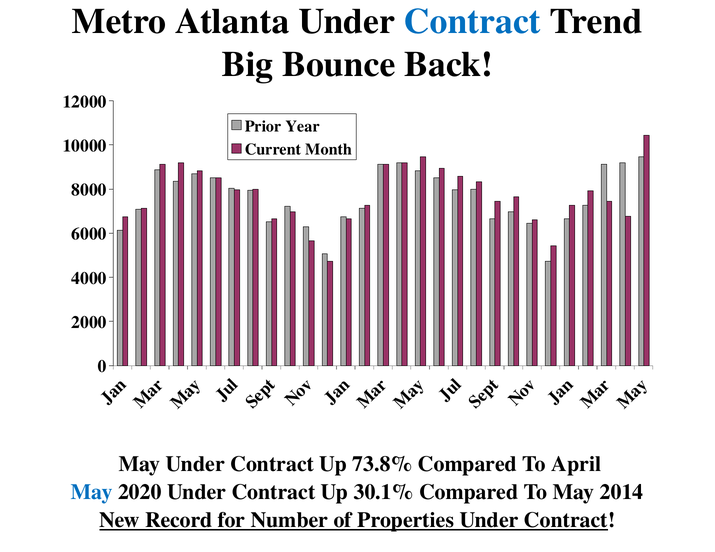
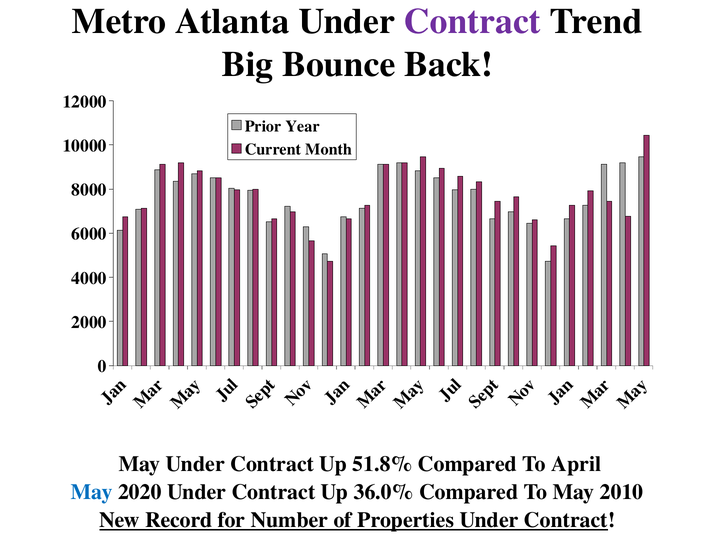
Contract at (472, 22) colour: blue -> purple
73.8%: 73.8% -> 51.8%
30.1%: 30.1% -> 36.0%
2014: 2014 -> 2010
